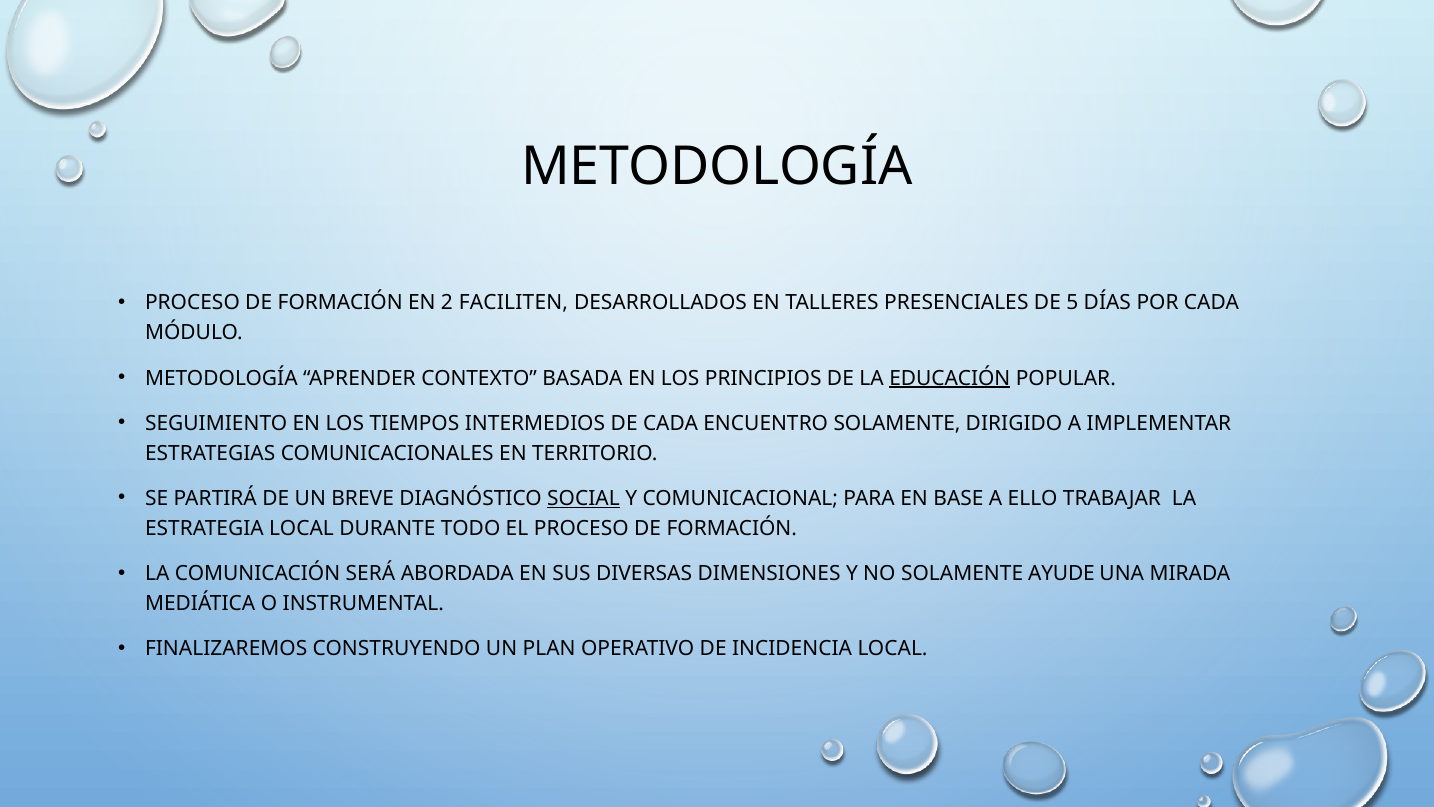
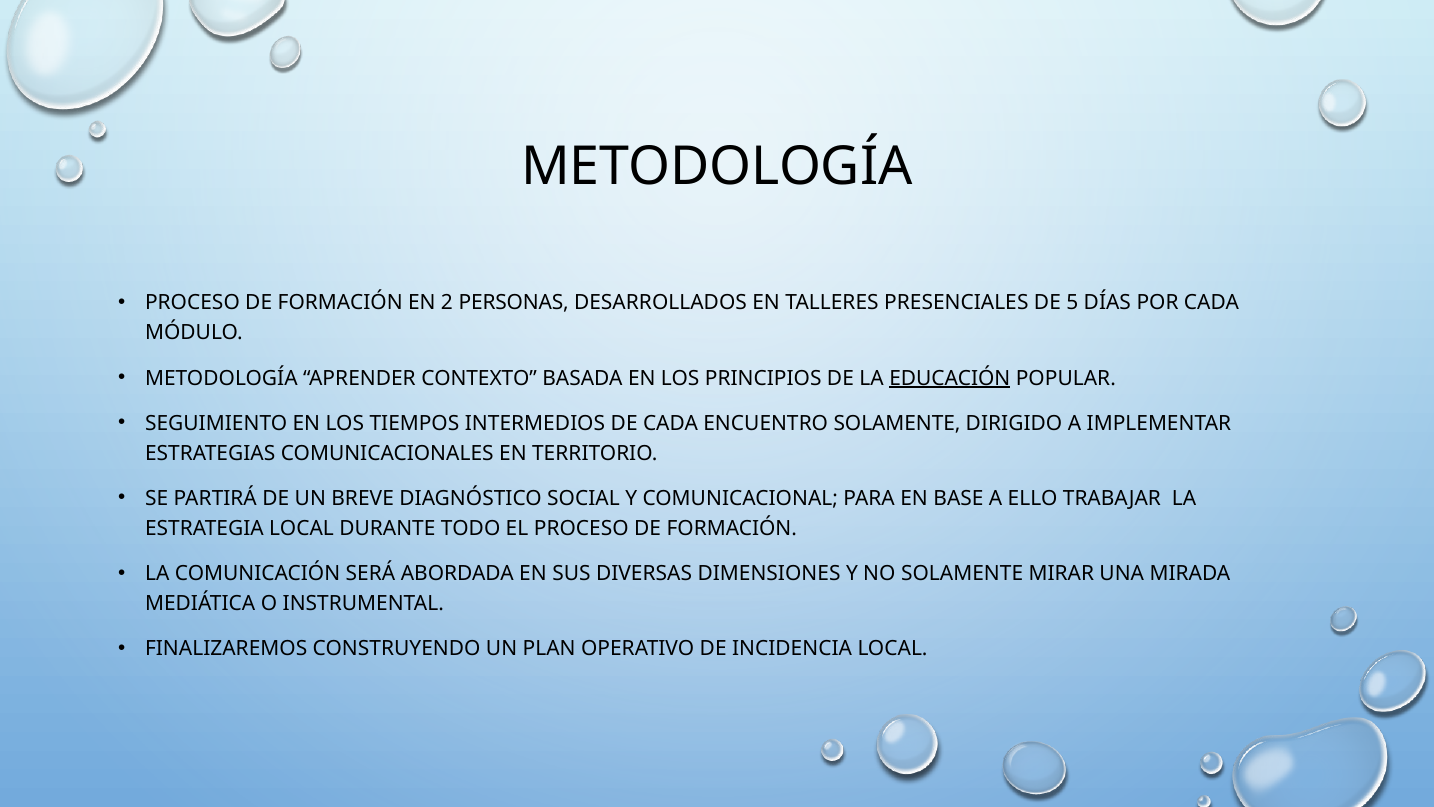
FACILITEN: FACILITEN -> PERSONAS
SOCIAL underline: present -> none
AYUDE: AYUDE -> MIRAR
